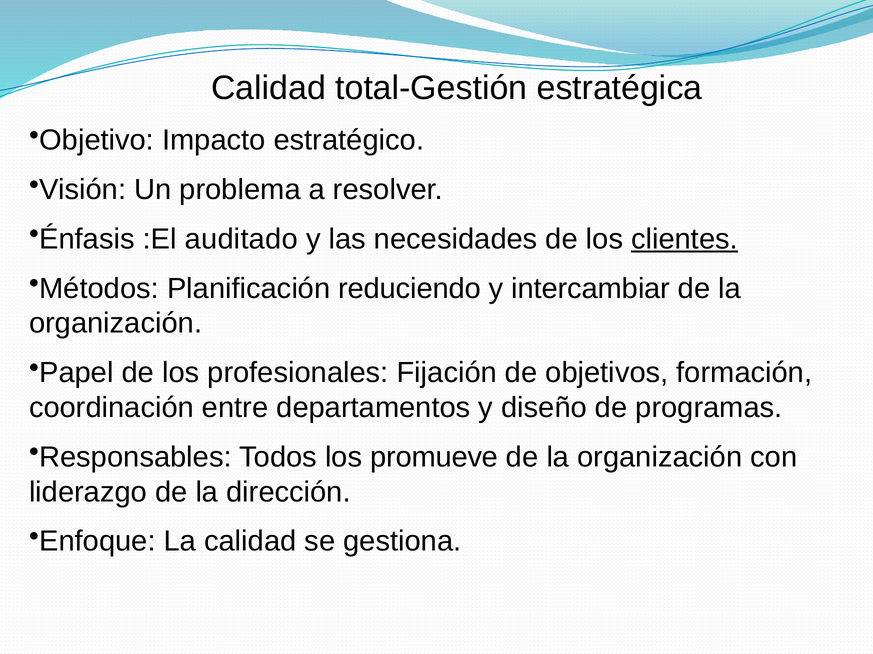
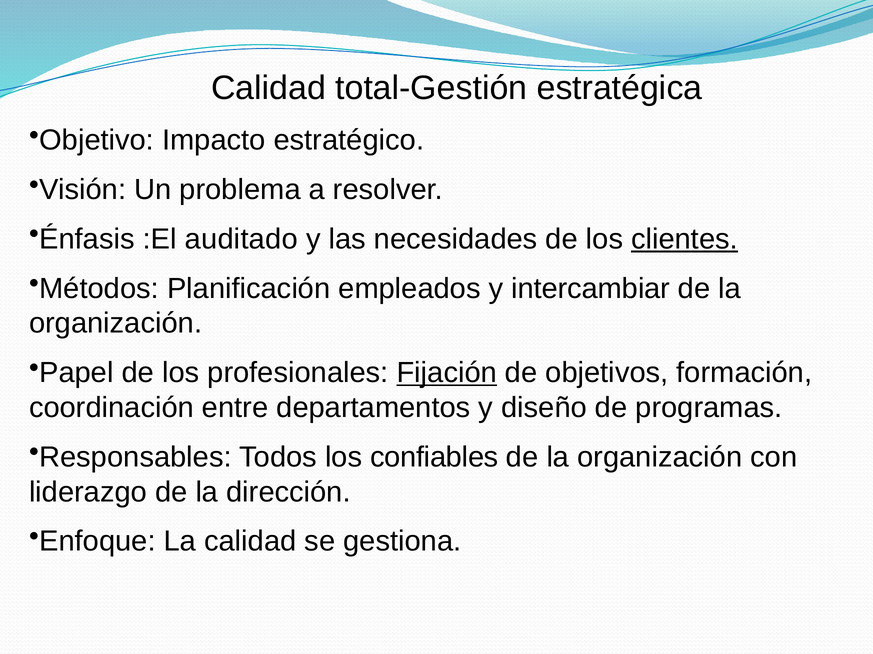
reduciendo: reduciendo -> empleados
Fijación underline: none -> present
promueve: promueve -> confiables
